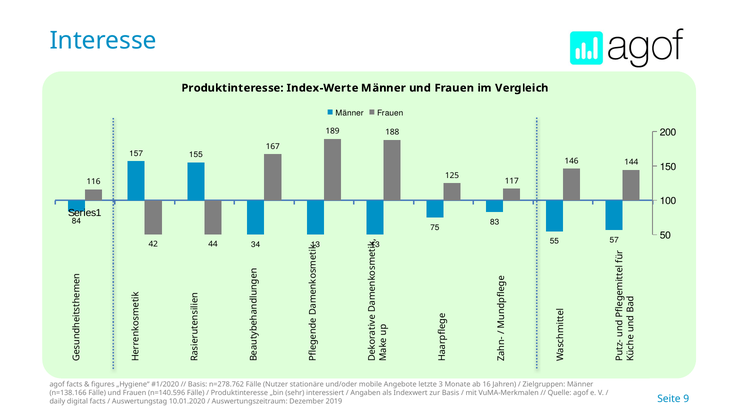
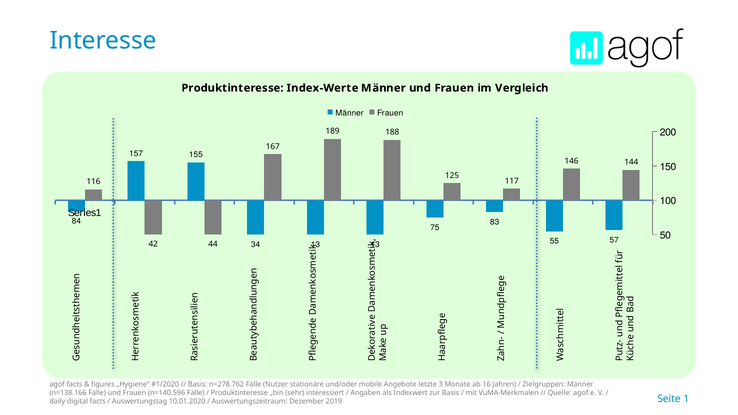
9: 9 -> 1
